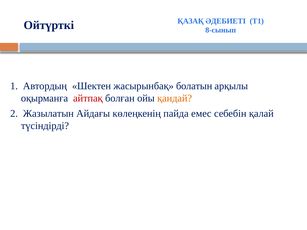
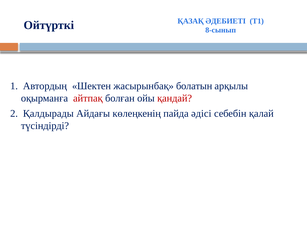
қандай colour: orange -> red
Жазылатын: Жазылатын -> Қалдырады
емес: емес -> әдісі
